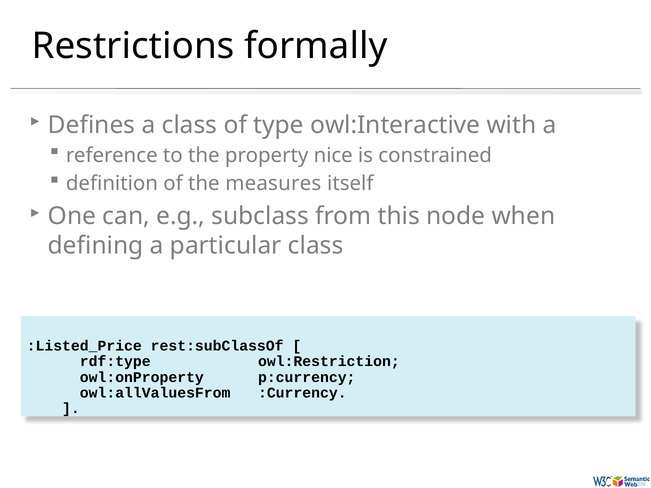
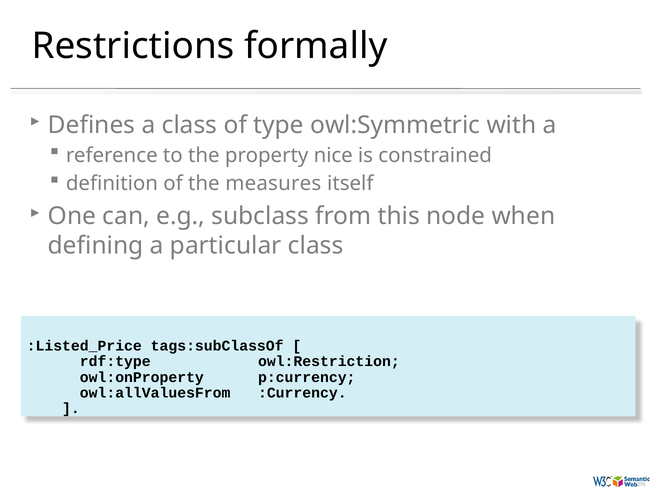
owl:Interactive: owl:Interactive -> owl:Symmetric
rest:subClassOf: rest:subClassOf -> tags:subClassOf
